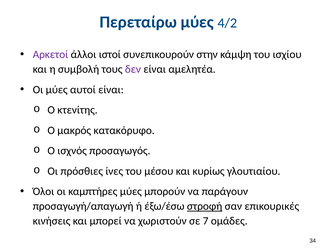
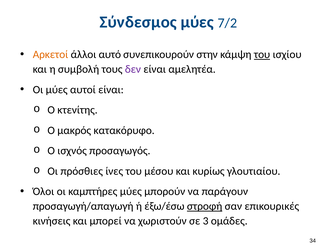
Περεταίρω: Περεταίρω -> Σύνδεσμος
4/2: 4/2 -> 7/2
Αρκετοί colour: purple -> orange
ιστοί: ιστοί -> αυτό
του at (262, 54) underline: none -> present
7: 7 -> 3
